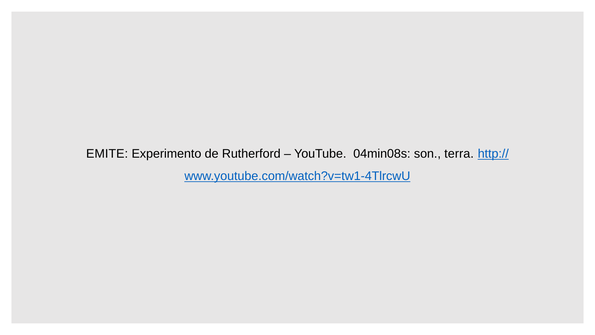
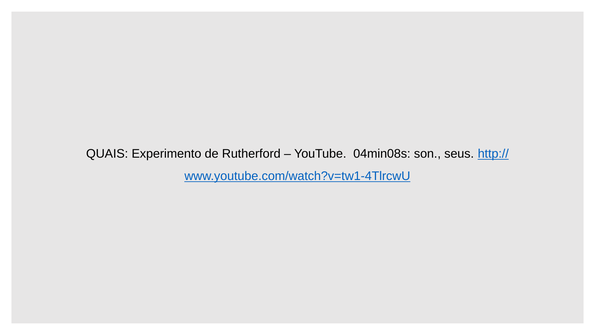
EMITE: EMITE -> QUAIS
terra: terra -> seus
